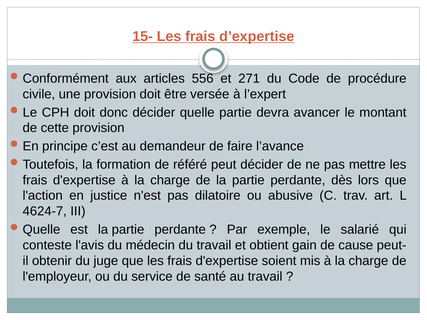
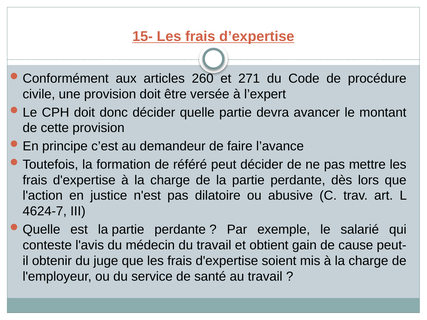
556: 556 -> 260
